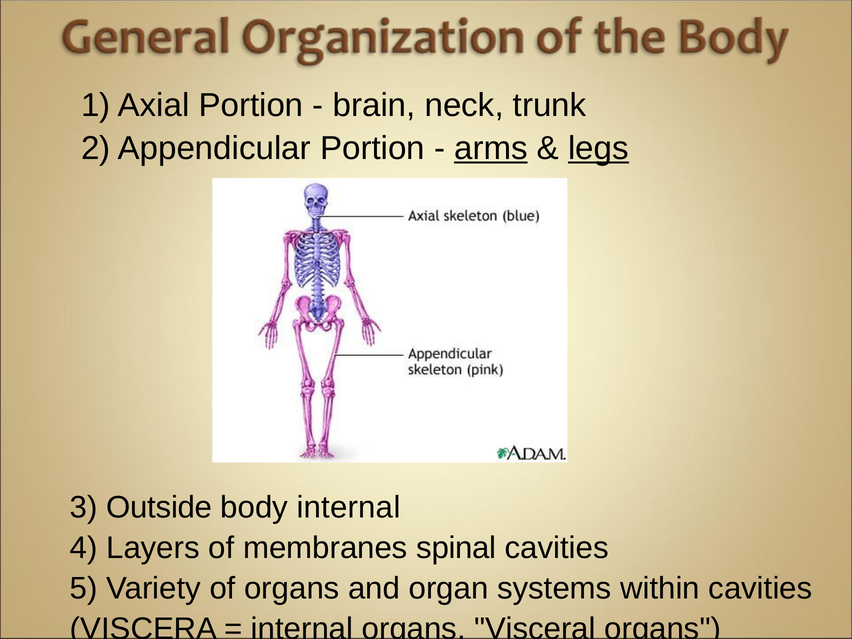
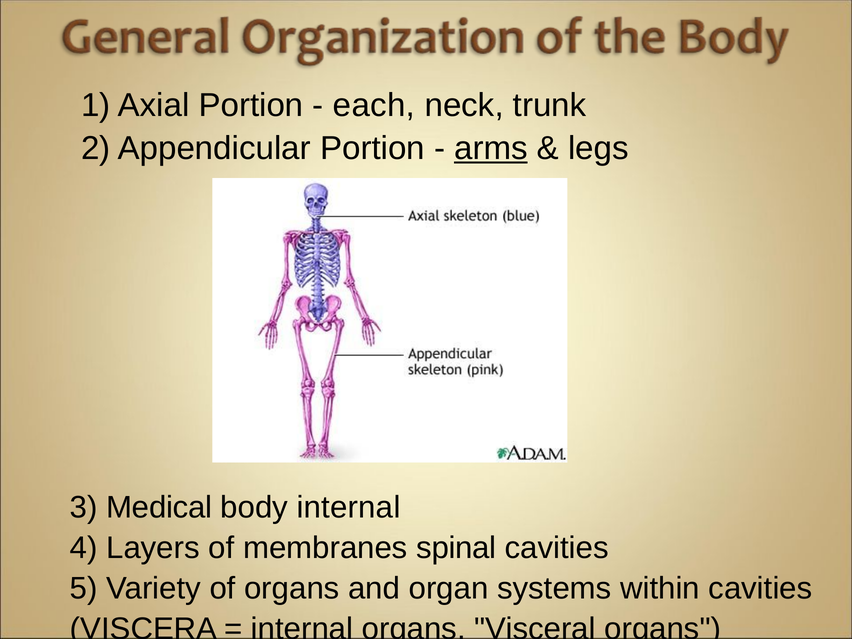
brain: brain -> each
legs underline: present -> none
Outside: Outside -> Medical
